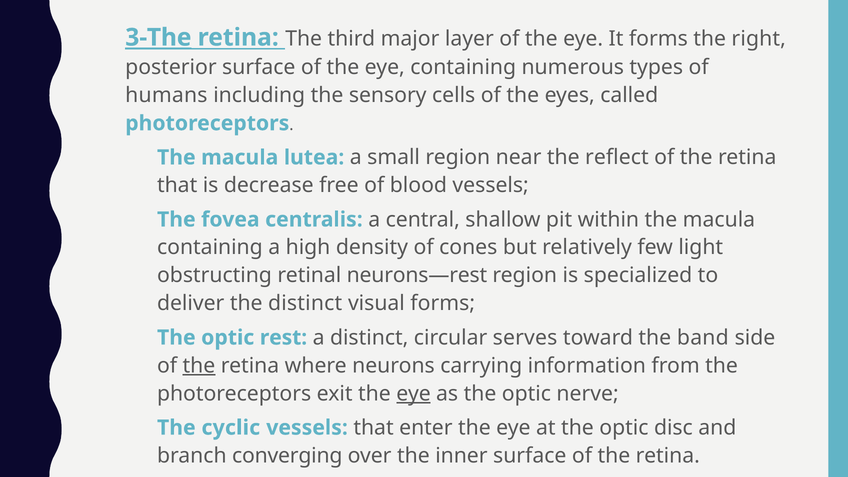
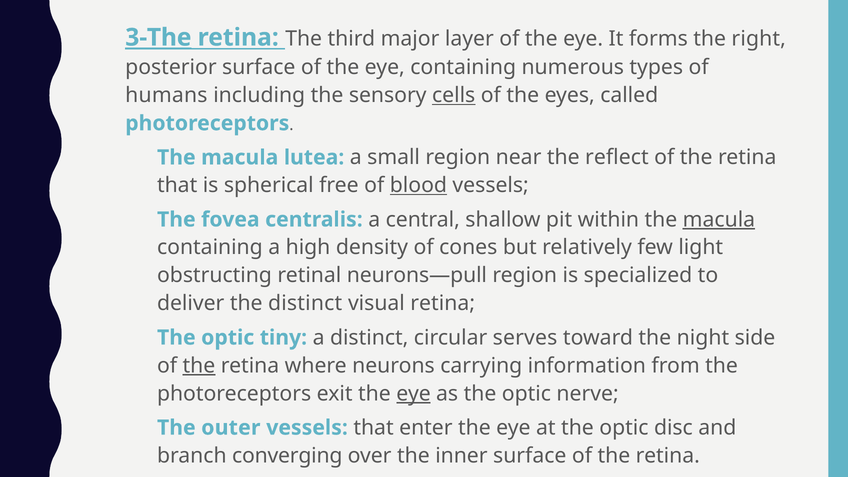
cells underline: none -> present
decrease: decrease -> spherical
blood underline: none -> present
macula at (719, 220) underline: none -> present
neurons—rest: neurons—rest -> neurons—pull
visual forms: forms -> retina
rest: rest -> tiny
band: band -> night
cyclic: cyclic -> outer
